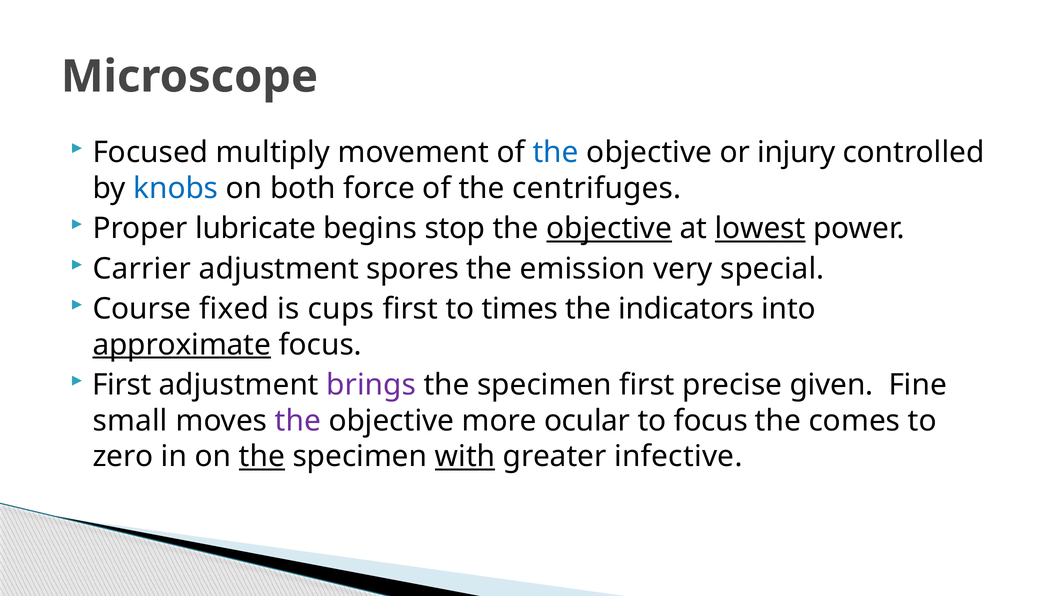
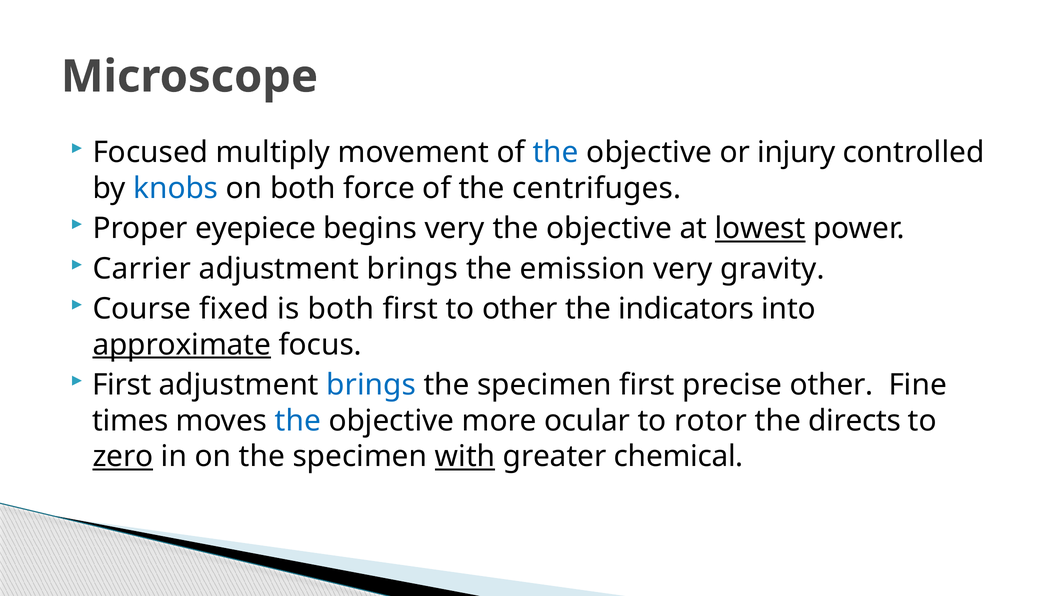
lubricate: lubricate -> eyepiece
begins stop: stop -> very
objective at (609, 229) underline: present -> none
spores at (413, 269): spores -> brings
special: special -> gravity
is cups: cups -> both
to times: times -> other
brings at (371, 385) colour: purple -> blue
precise given: given -> other
small: small -> times
the at (298, 421) colour: purple -> blue
to focus: focus -> rotor
comes: comes -> directs
zero underline: none -> present
the at (262, 457) underline: present -> none
infective: infective -> chemical
